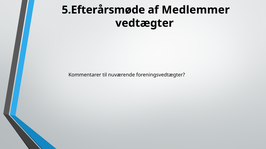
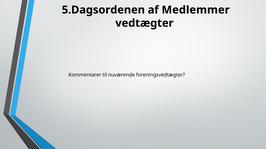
5.Efterårsmøde: 5.Efterårsmøde -> 5.Dagsordenen
